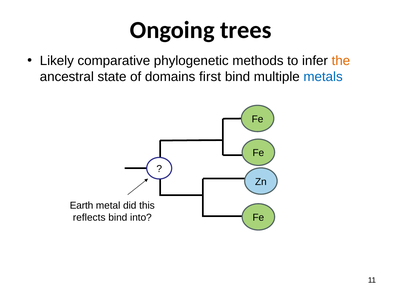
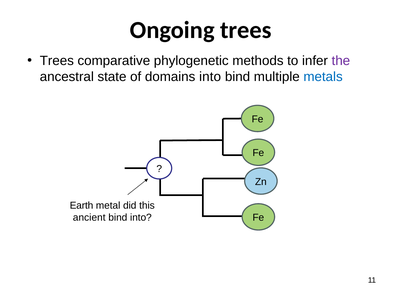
Likely at (57, 61): Likely -> Trees
the colour: orange -> purple
domains first: first -> into
reflects: reflects -> ancient
